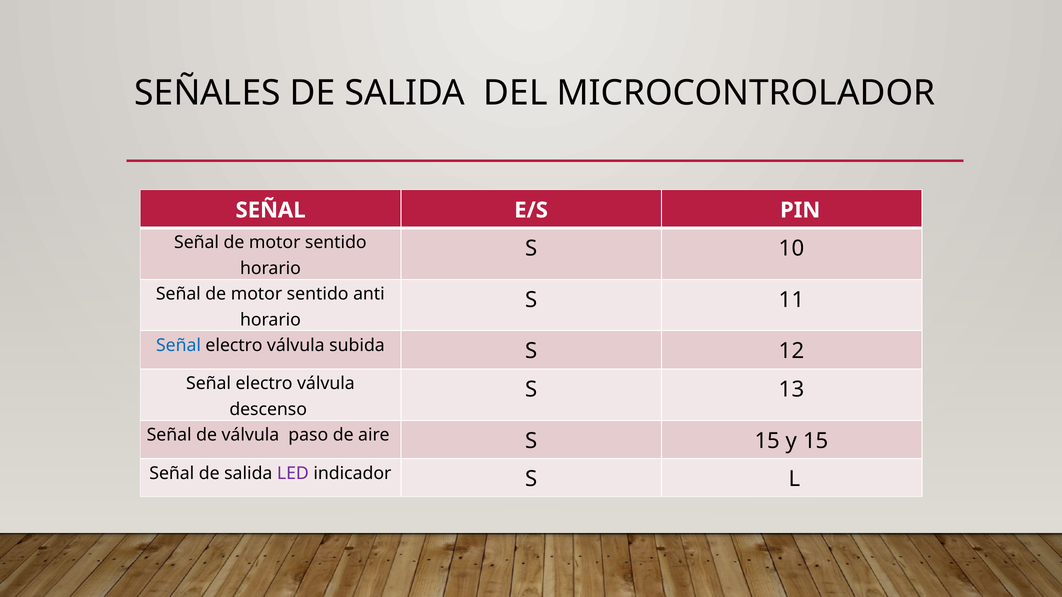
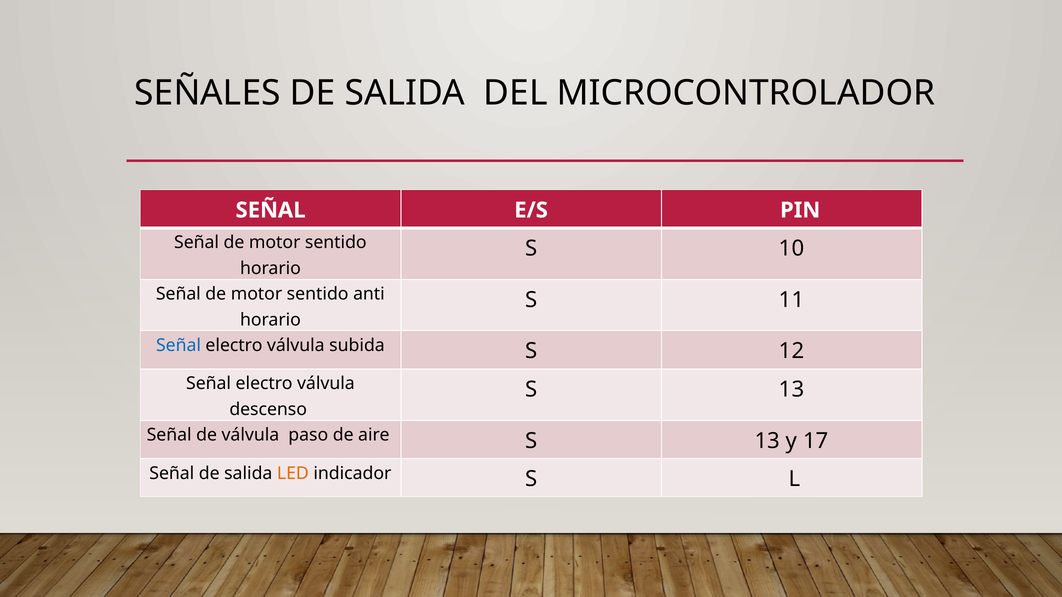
aire S 15: 15 -> 13
y 15: 15 -> 17
LED colour: purple -> orange
